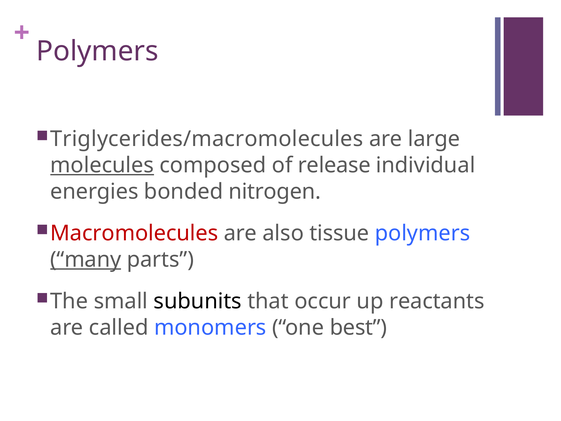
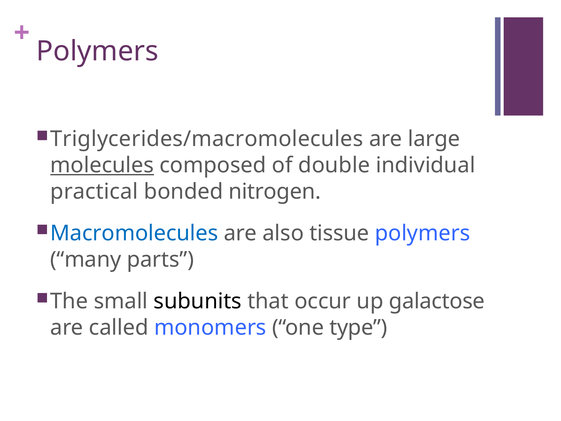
release: release -> double
energies: energies -> practical
Macromolecules colour: red -> blue
many underline: present -> none
reactants: reactants -> galactose
best: best -> type
